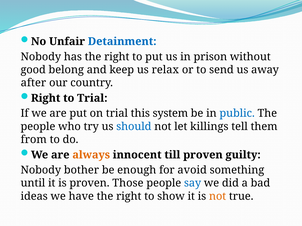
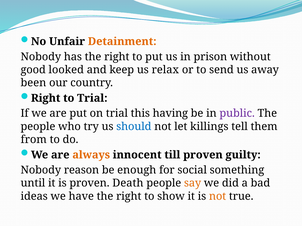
Detainment colour: blue -> orange
belong: belong -> looked
after: after -> been
system: system -> having
public colour: blue -> purple
bother: bother -> reason
avoid: avoid -> social
Those: Those -> Death
say colour: blue -> orange
